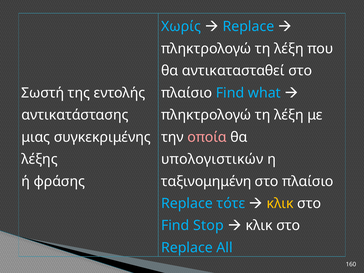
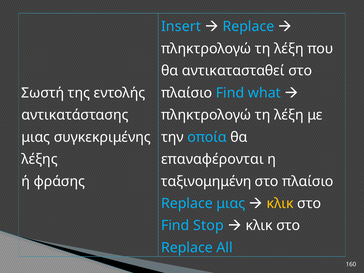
Χωρίς: Χωρίς -> Insert
οποία colour: pink -> light blue
υπολογιστικών: υπολογιστικών -> επαναφέρονται
Replace τότε: τότε -> μιας
